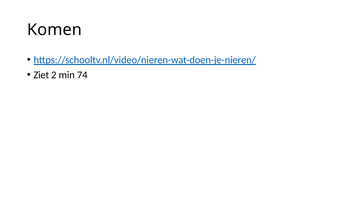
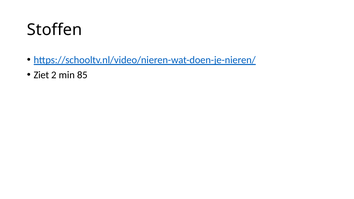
Komen: Komen -> Stoffen
74: 74 -> 85
